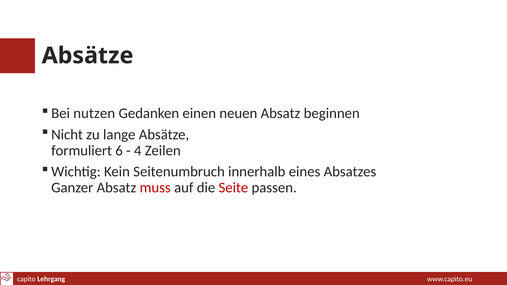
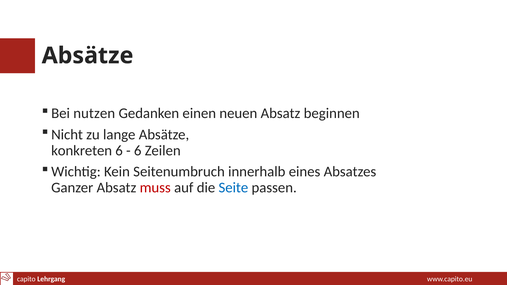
formuliert: formuliert -> konkreten
4 at (138, 151): 4 -> 6
Seite colour: red -> blue
